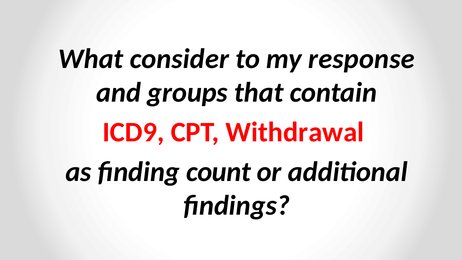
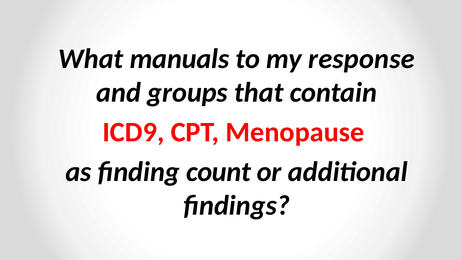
consider: consider -> manuals
Withdrawal: Withdrawal -> Menopause
